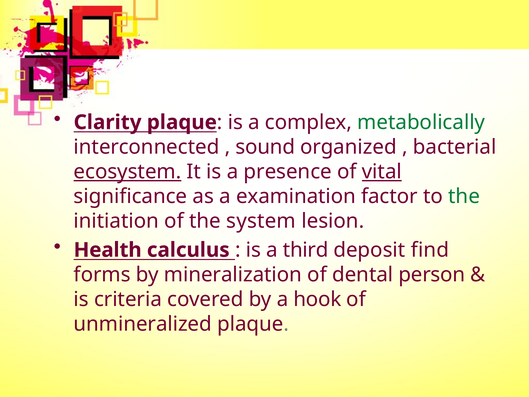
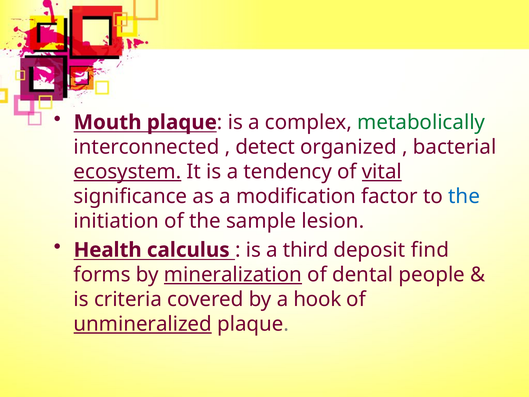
Clarity: Clarity -> Mouth
sound: sound -> detect
presence: presence -> tendency
examination: examination -> modification
the at (464, 196) colour: green -> blue
system: system -> sample
mineralization underline: none -> present
person: person -> people
unmineralized underline: none -> present
